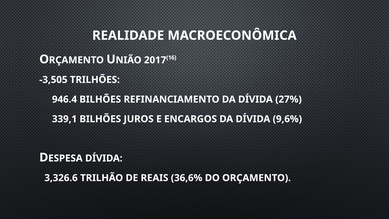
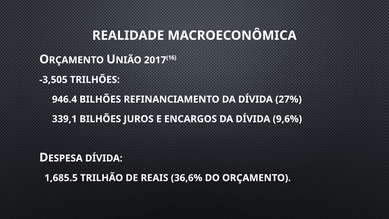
3,326.6: 3,326.6 -> 1,685.5
